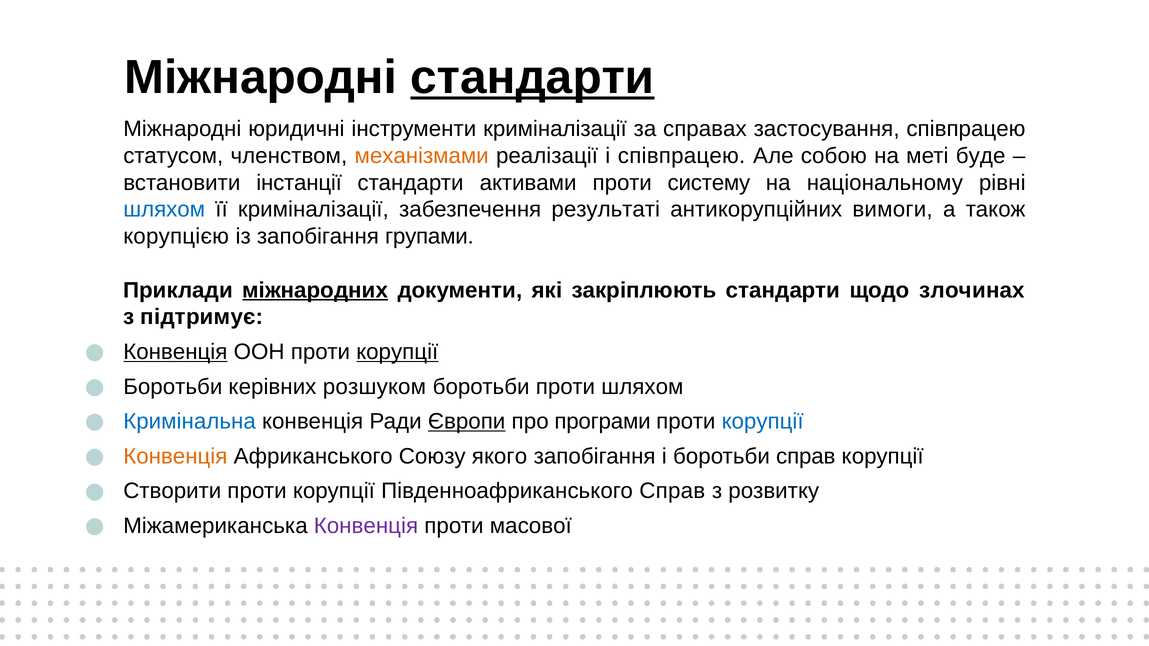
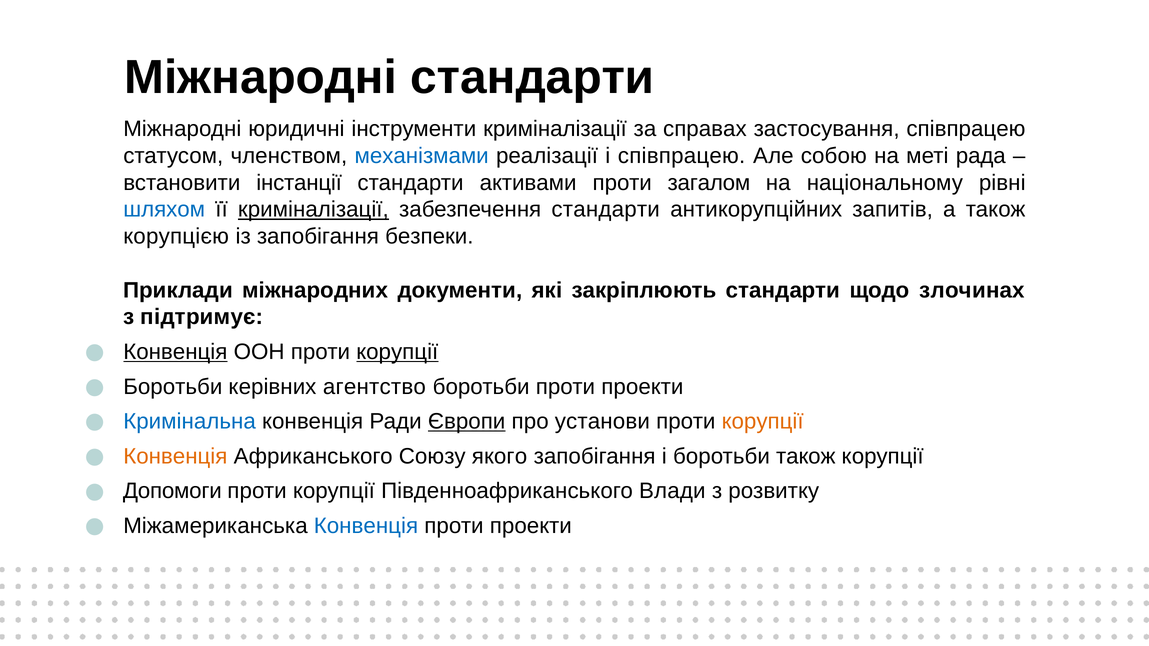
стандарти at (532, 77) underline: present -> none
механізмами colour: orange -> blue
буде: буде -> рада
систему: систему -> загалом
криміналізації at (313, 210) underline: none -> present
забезпечення результаті: результаті -> стандарти
вимоги: вимоги -> запитів
групами: групами -> безпеки
міжнародних underline: present -> none
розшуком: розшуком -> агентство
боротьби проти шляхом: шляхом -> проекти
програми: програми -> установи
корупції at (763, 422) colour: blue -> orange
боротьби справ: справ -> також
Створити: Створити -> Допомоги
Південноафриканського Справ: Справ -> Влади
Конвенція at (366, 526) colour: purple -> blue
масової at (531, 526): масової -> проекти
